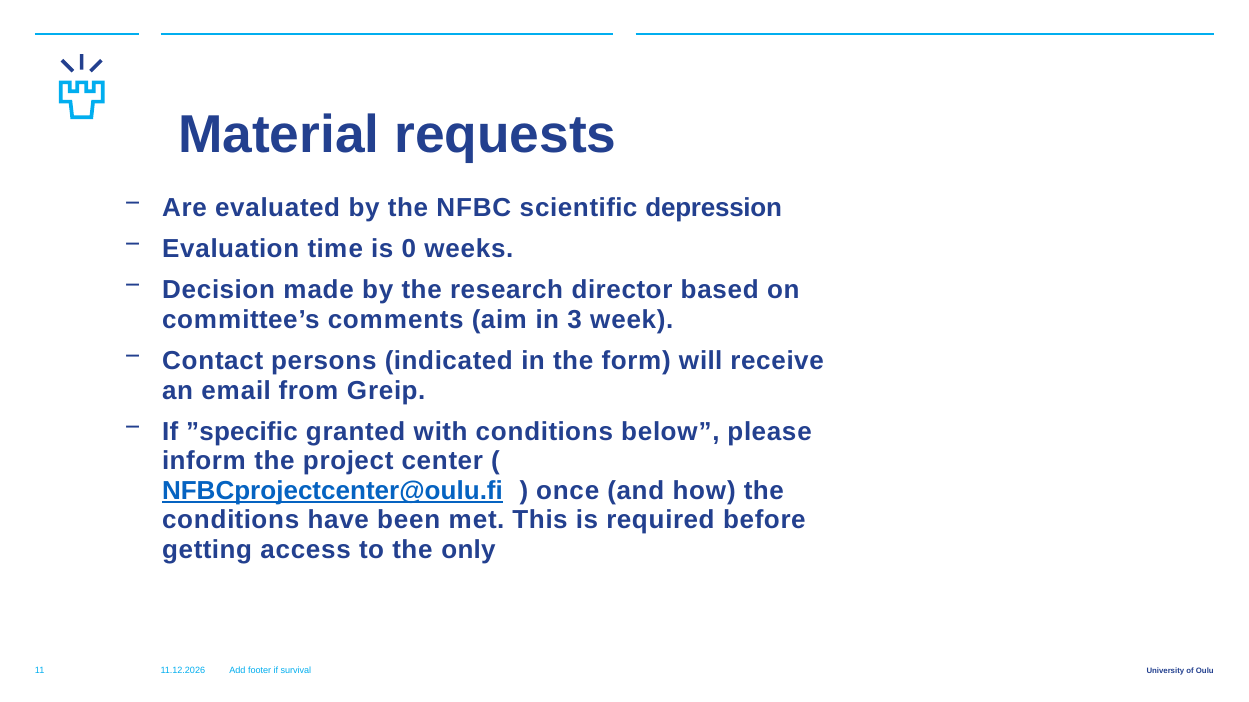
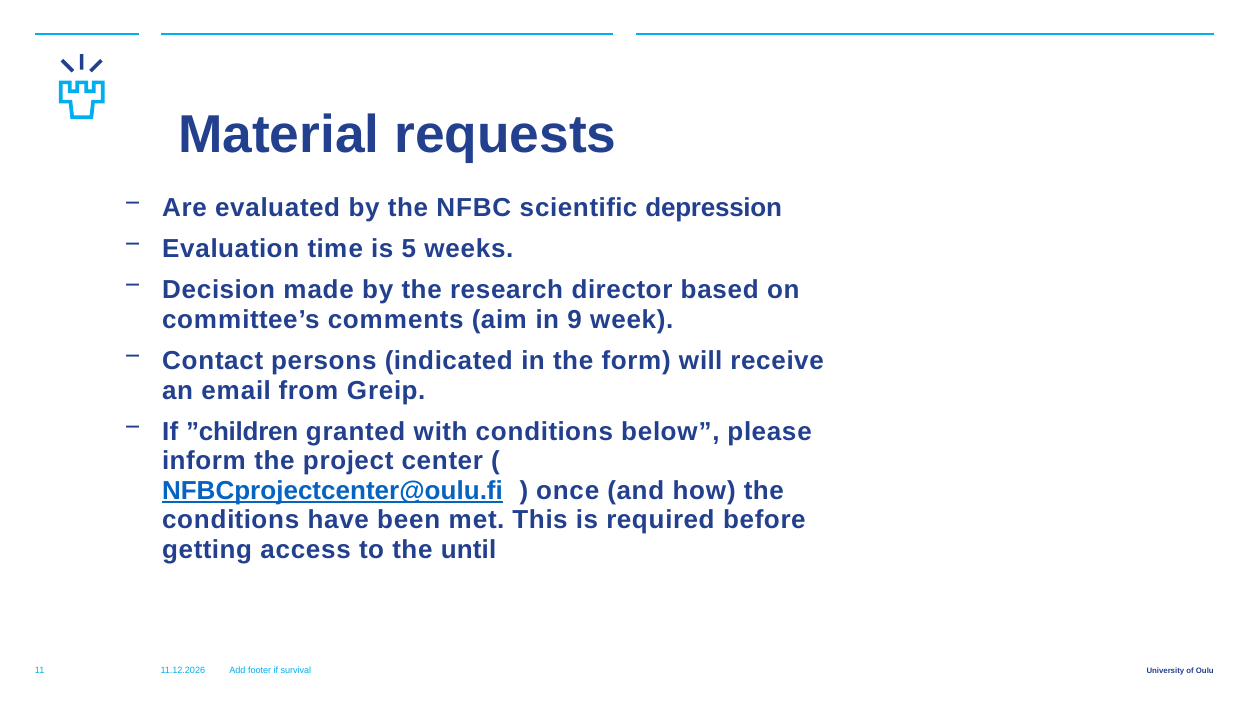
0: 0 -> 5
3: 3 -> 9
”specific: ”specific -> ”children
only: only -> until
